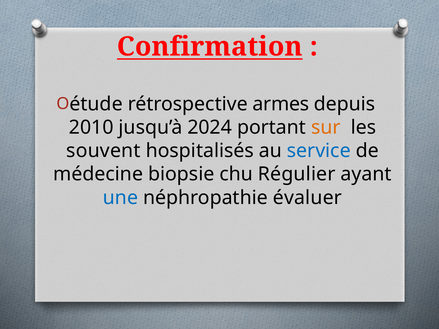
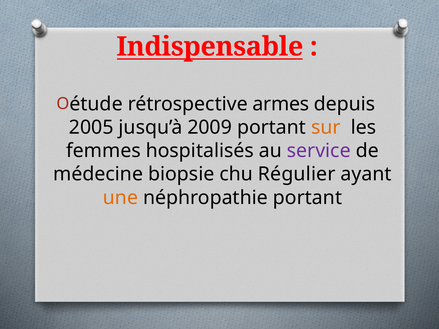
Confirmation: Confirmation -> Indispensable
2010: 2010 -> 2005
2024: 2024 -> 2009
souvent: souvent -> femmes
service colour: blue -> purple
une colour: blue -> orange
néphropathie évaluer: évaluer -> portant
